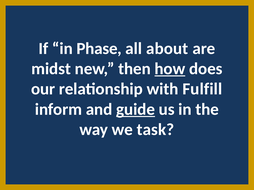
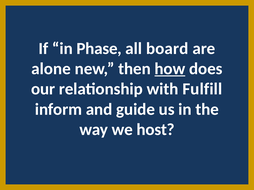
about: about -> board
midst: midst -> alone
guide underline: present -> none
task: task -> host
